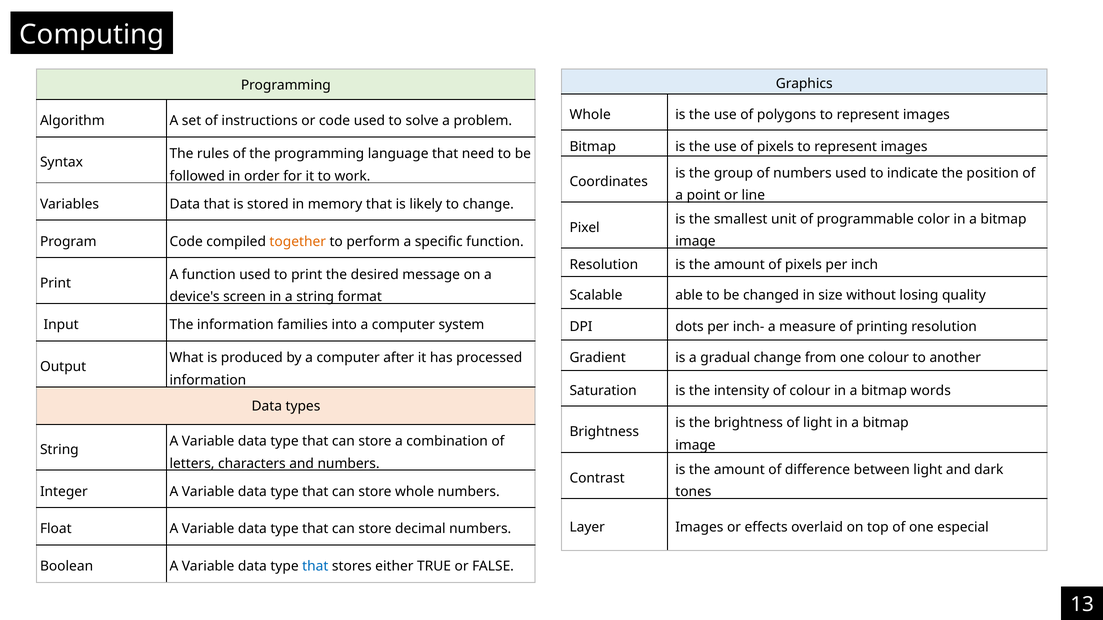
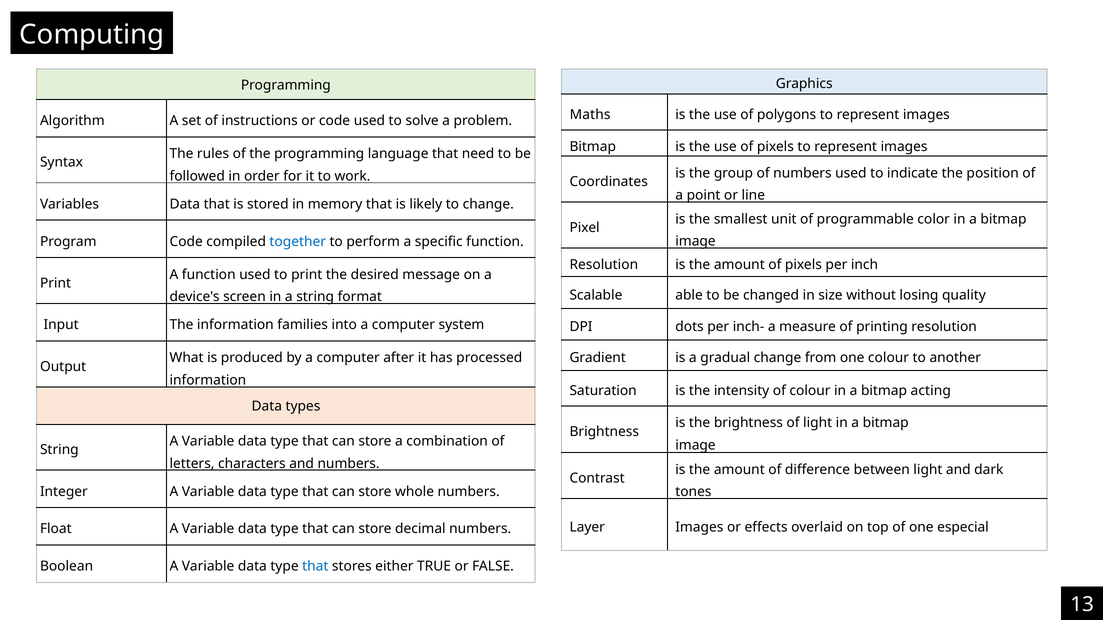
Whole at (590, 115): Whole -> Maths
together colour: orange -> blue
words: words -> acting
